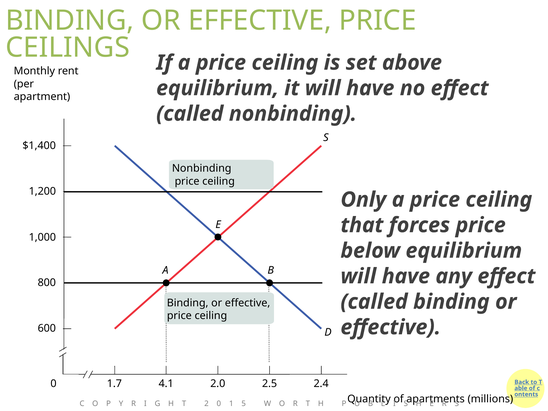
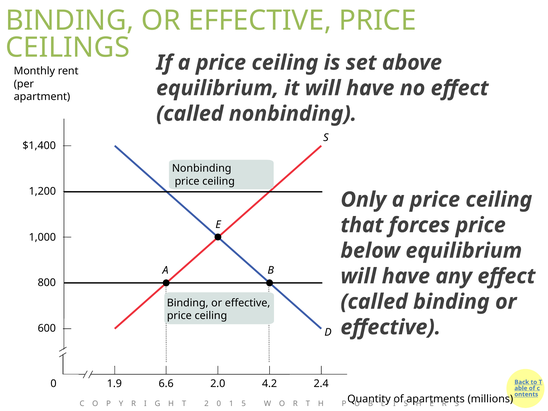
1.7: 1.7 -> 1.9
4.1: 4.1 -> 6.6
2.5: 2.5 -> 4.2
